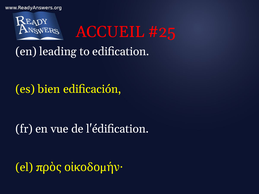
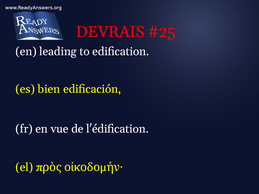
ACCUEIL: ACCUEIL -> DEVRAIS
